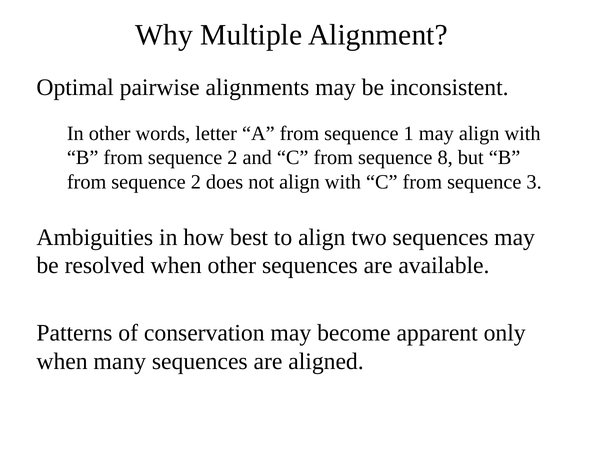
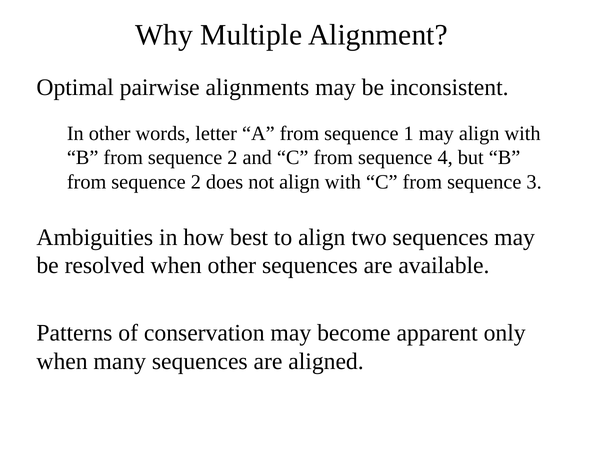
8: 8 -> 4
